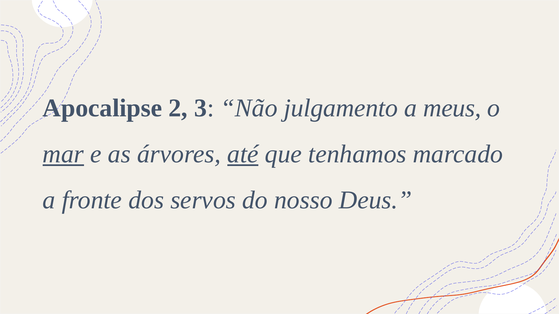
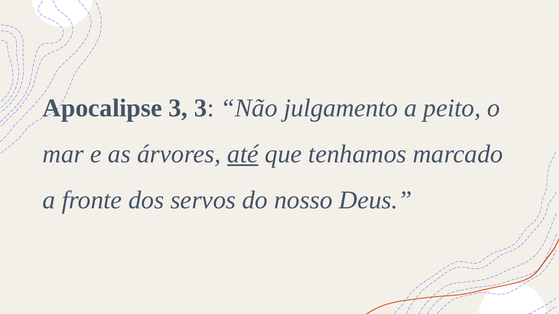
Apocalipse 2: 2 -> 3
meus: meus -> peito
mar underline: present -> none
